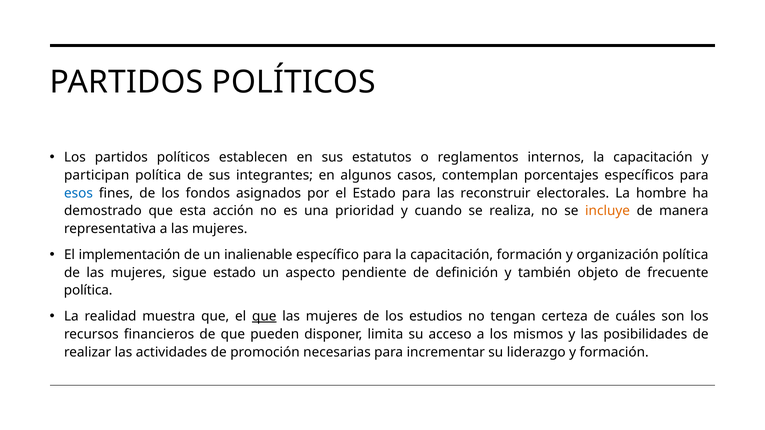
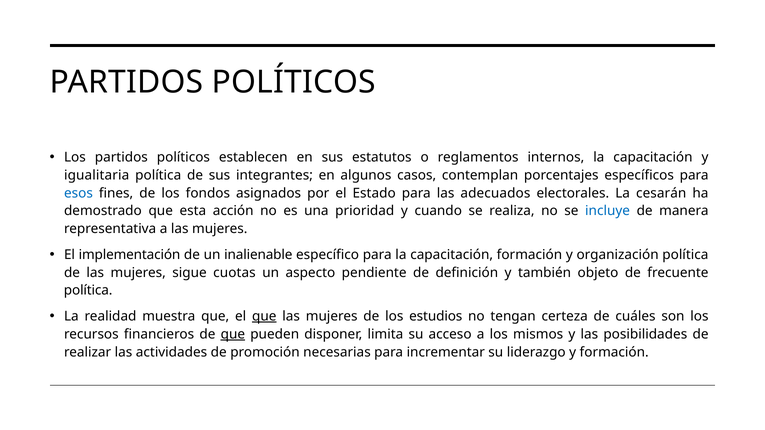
participan: participan -> igualitaria
reconstruir: reconstruir -> adecuados
hombre: hombre -> cesarán
incluye colour: orange -> blue
sigue estado: estado -> cuotas
que at (233, 334) underline: none -> present
